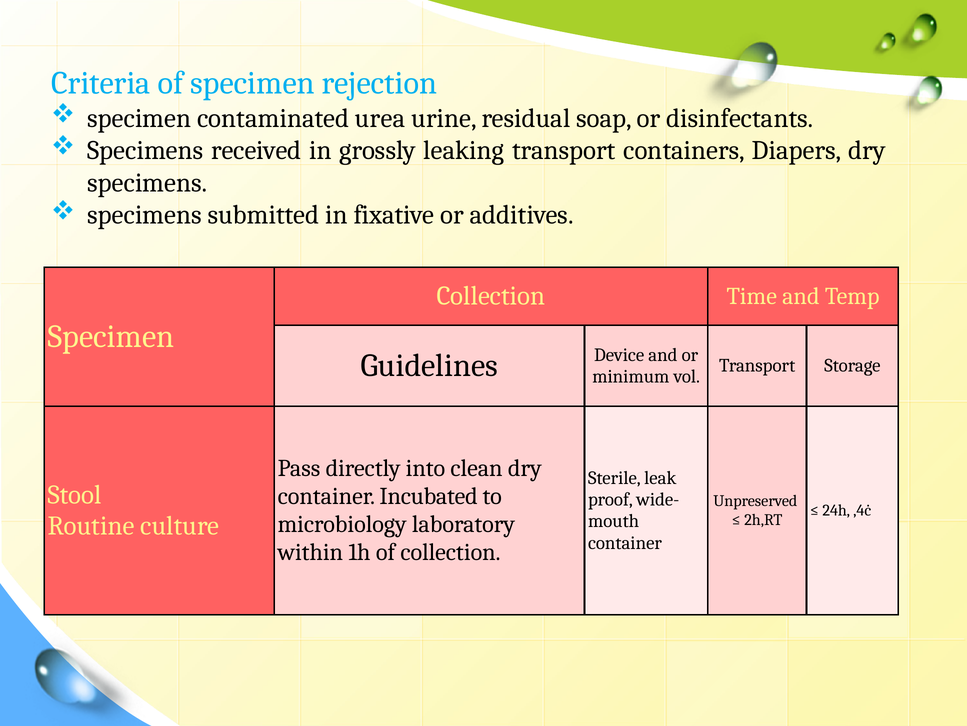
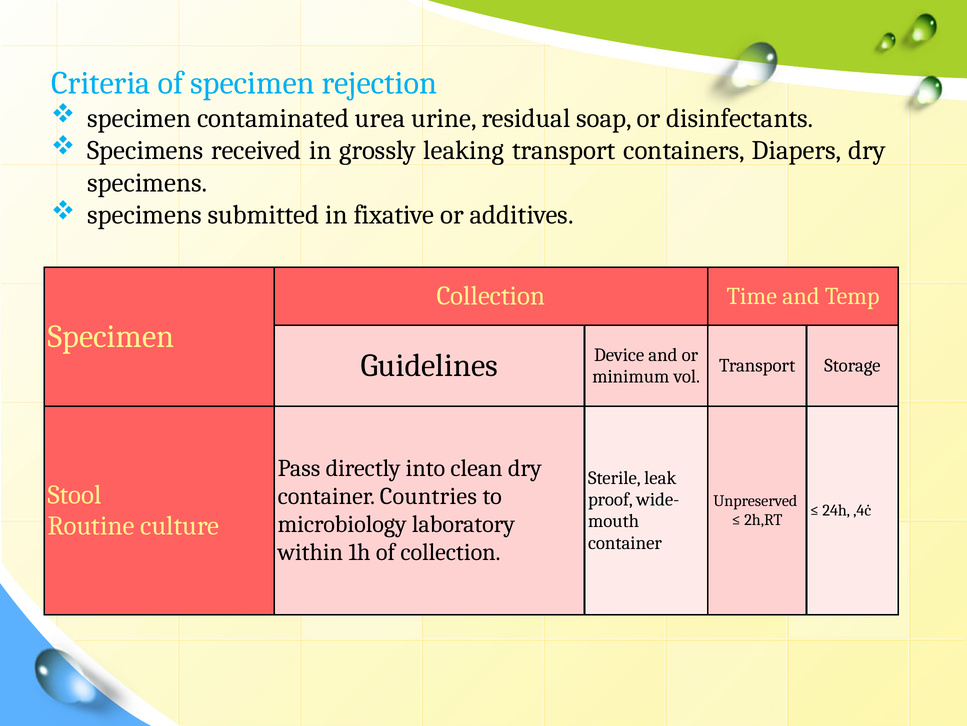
Incubated: Incubated -> Countries
